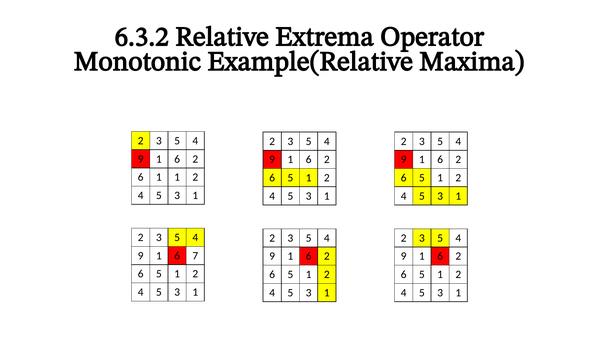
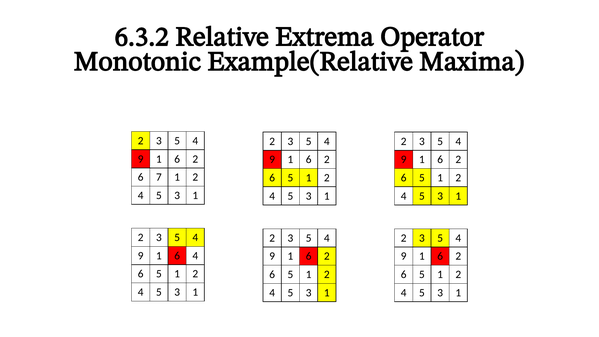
6 1: 1 -> 7
6 7: 7 -> 4
